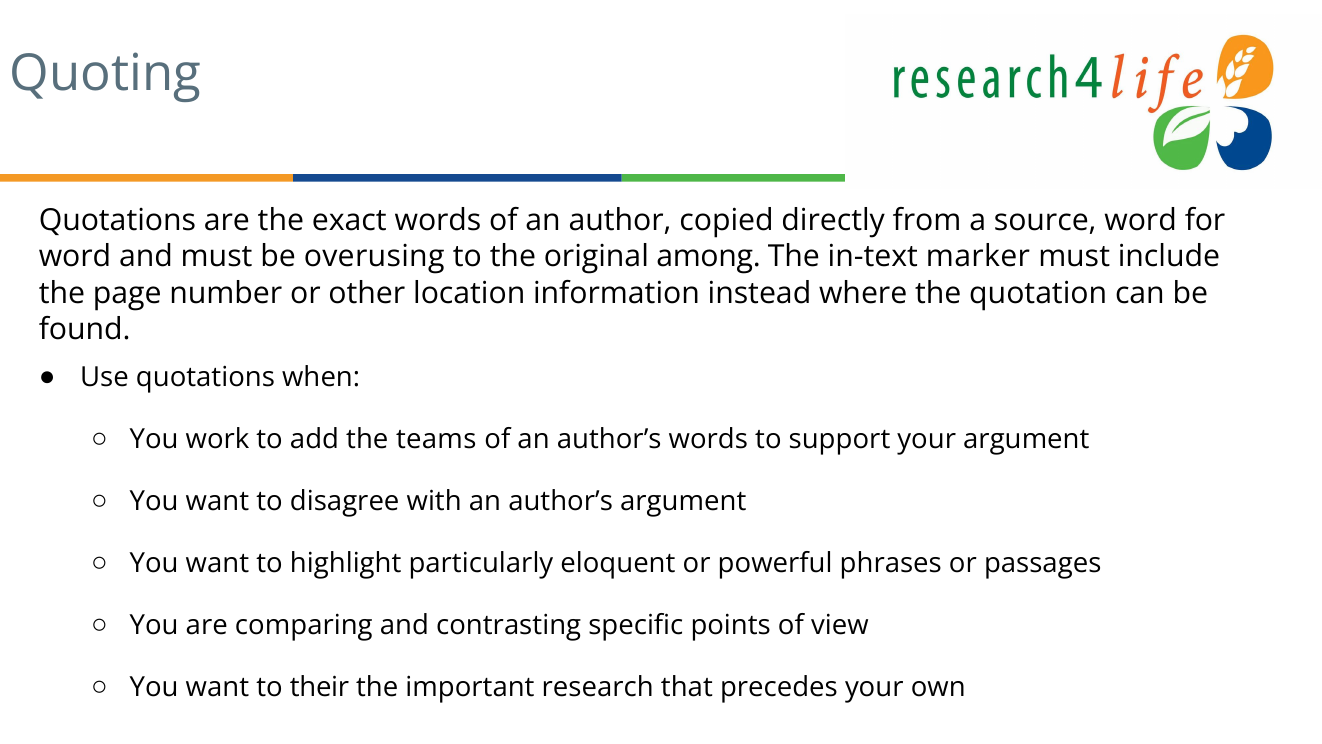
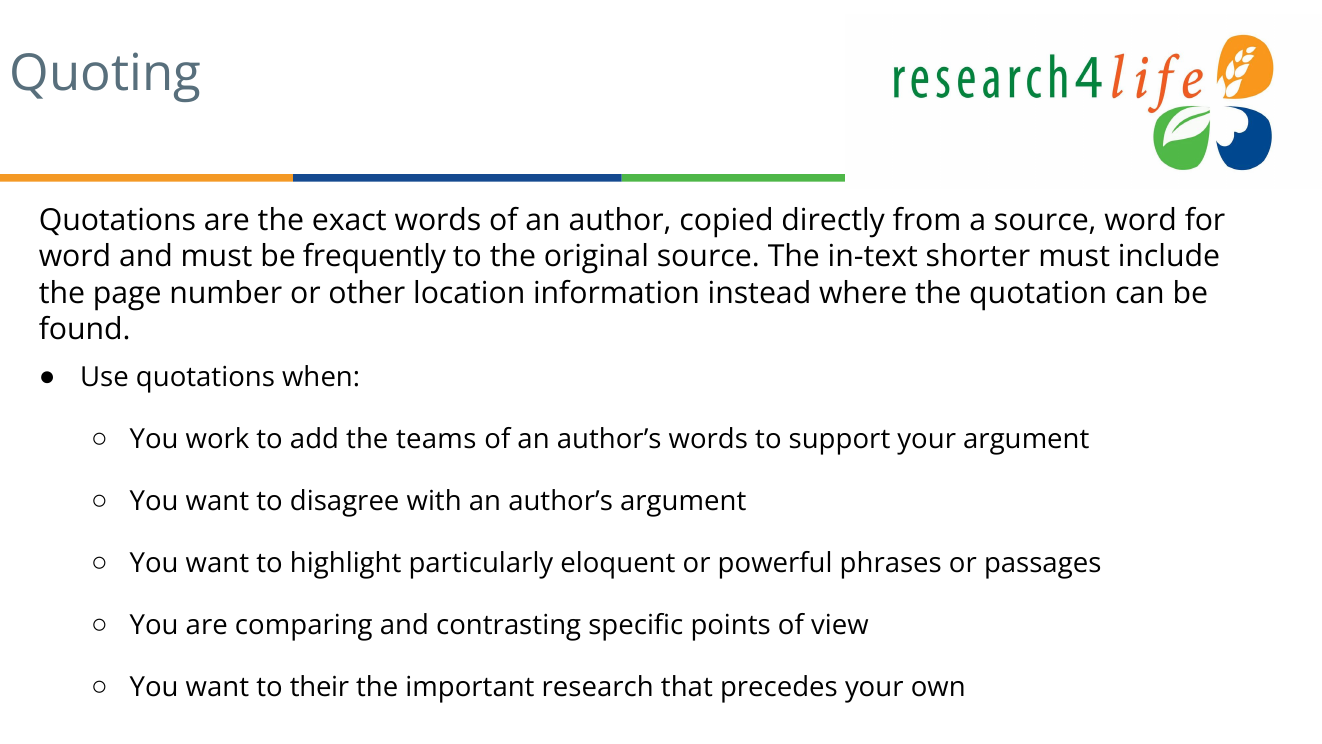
overusing: overusing -> frequently
original among: among -> source
marker: marker -> shorter
